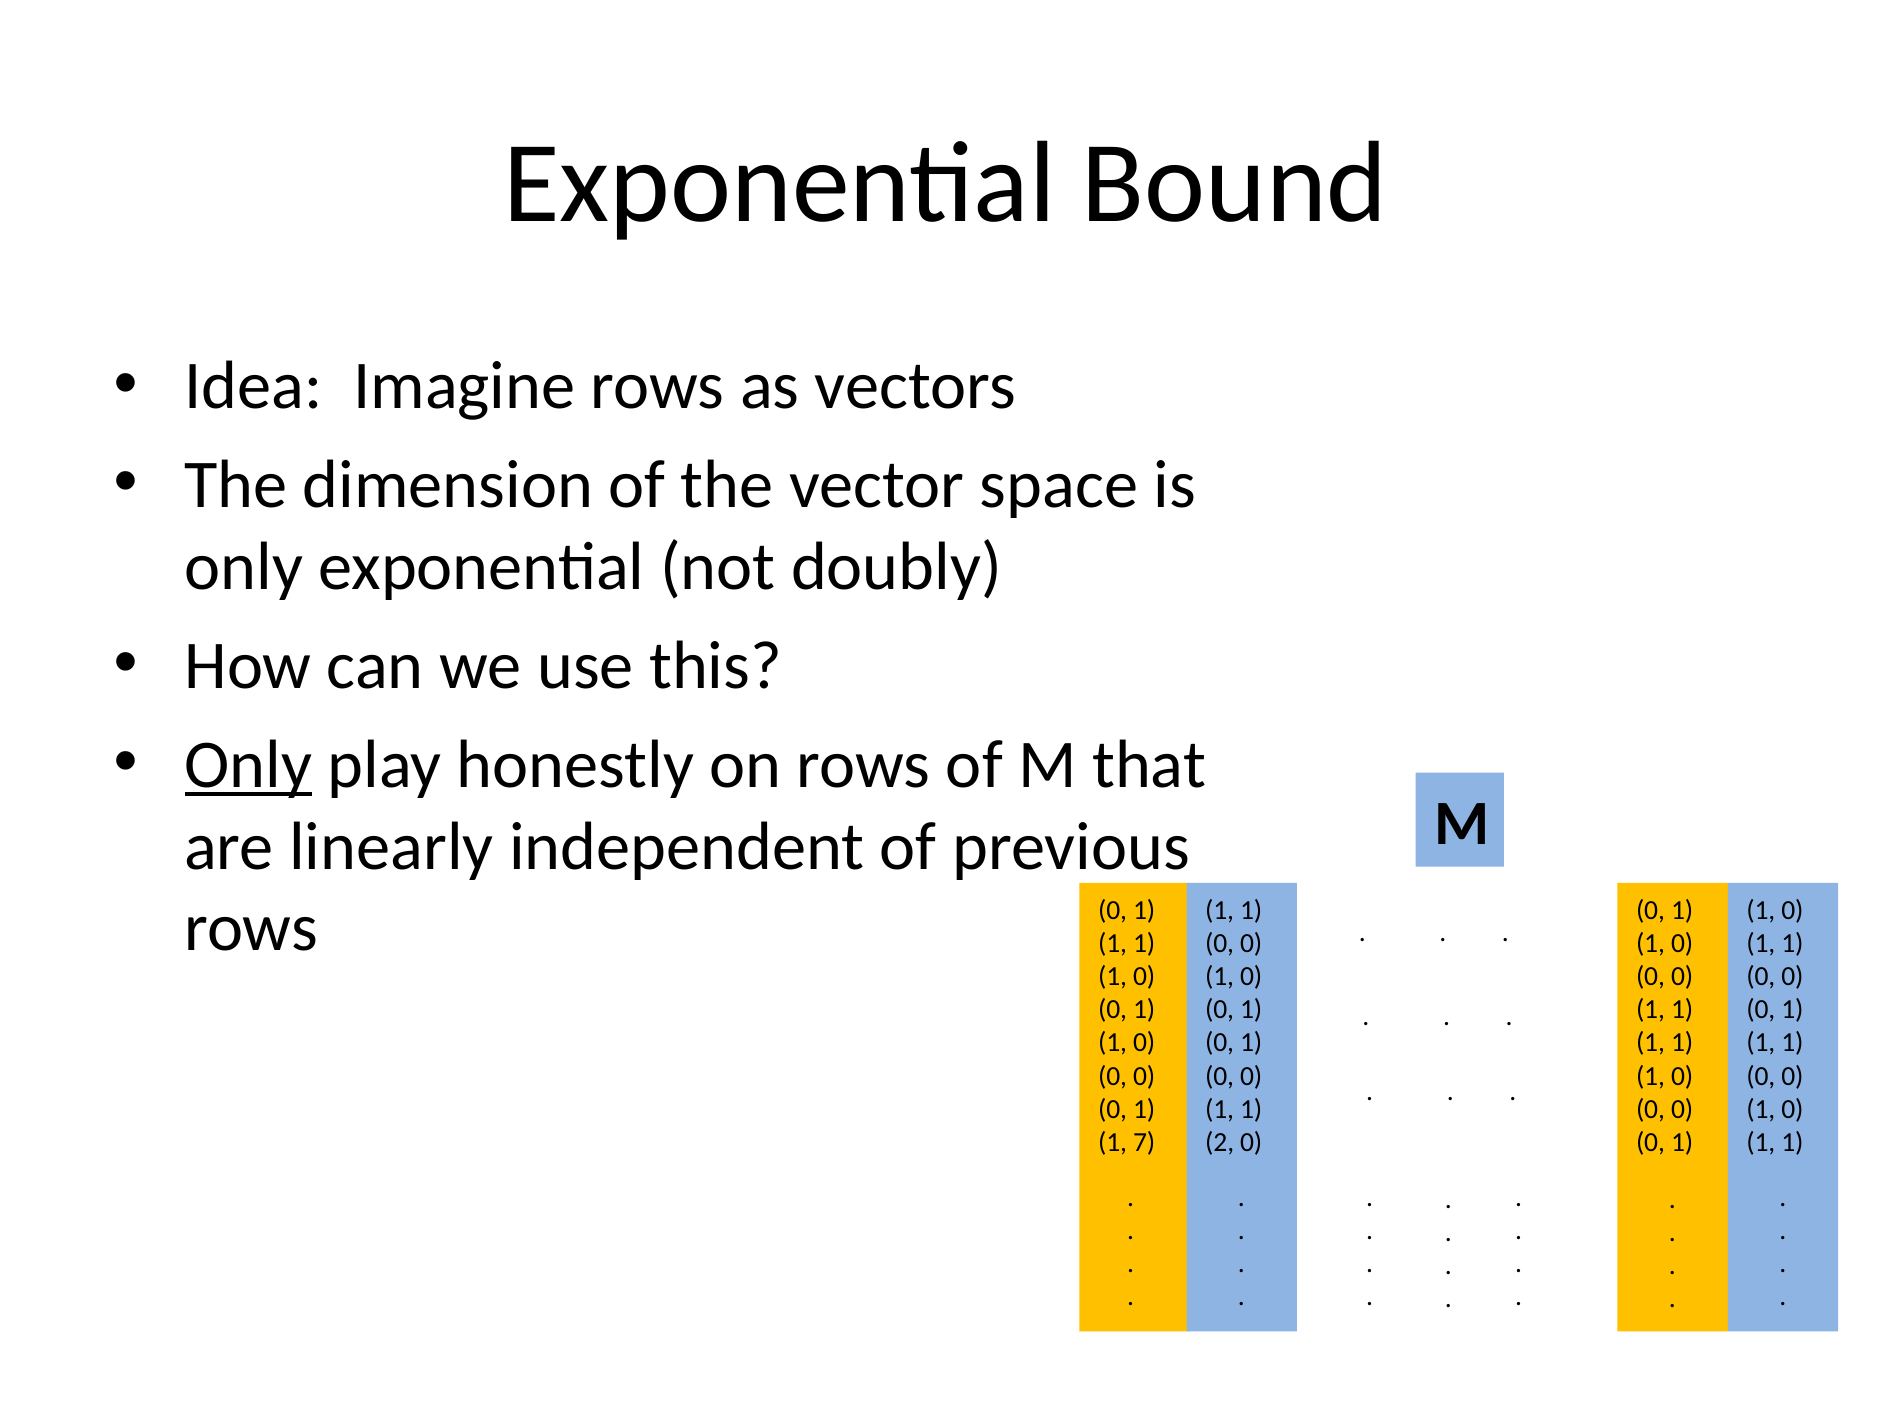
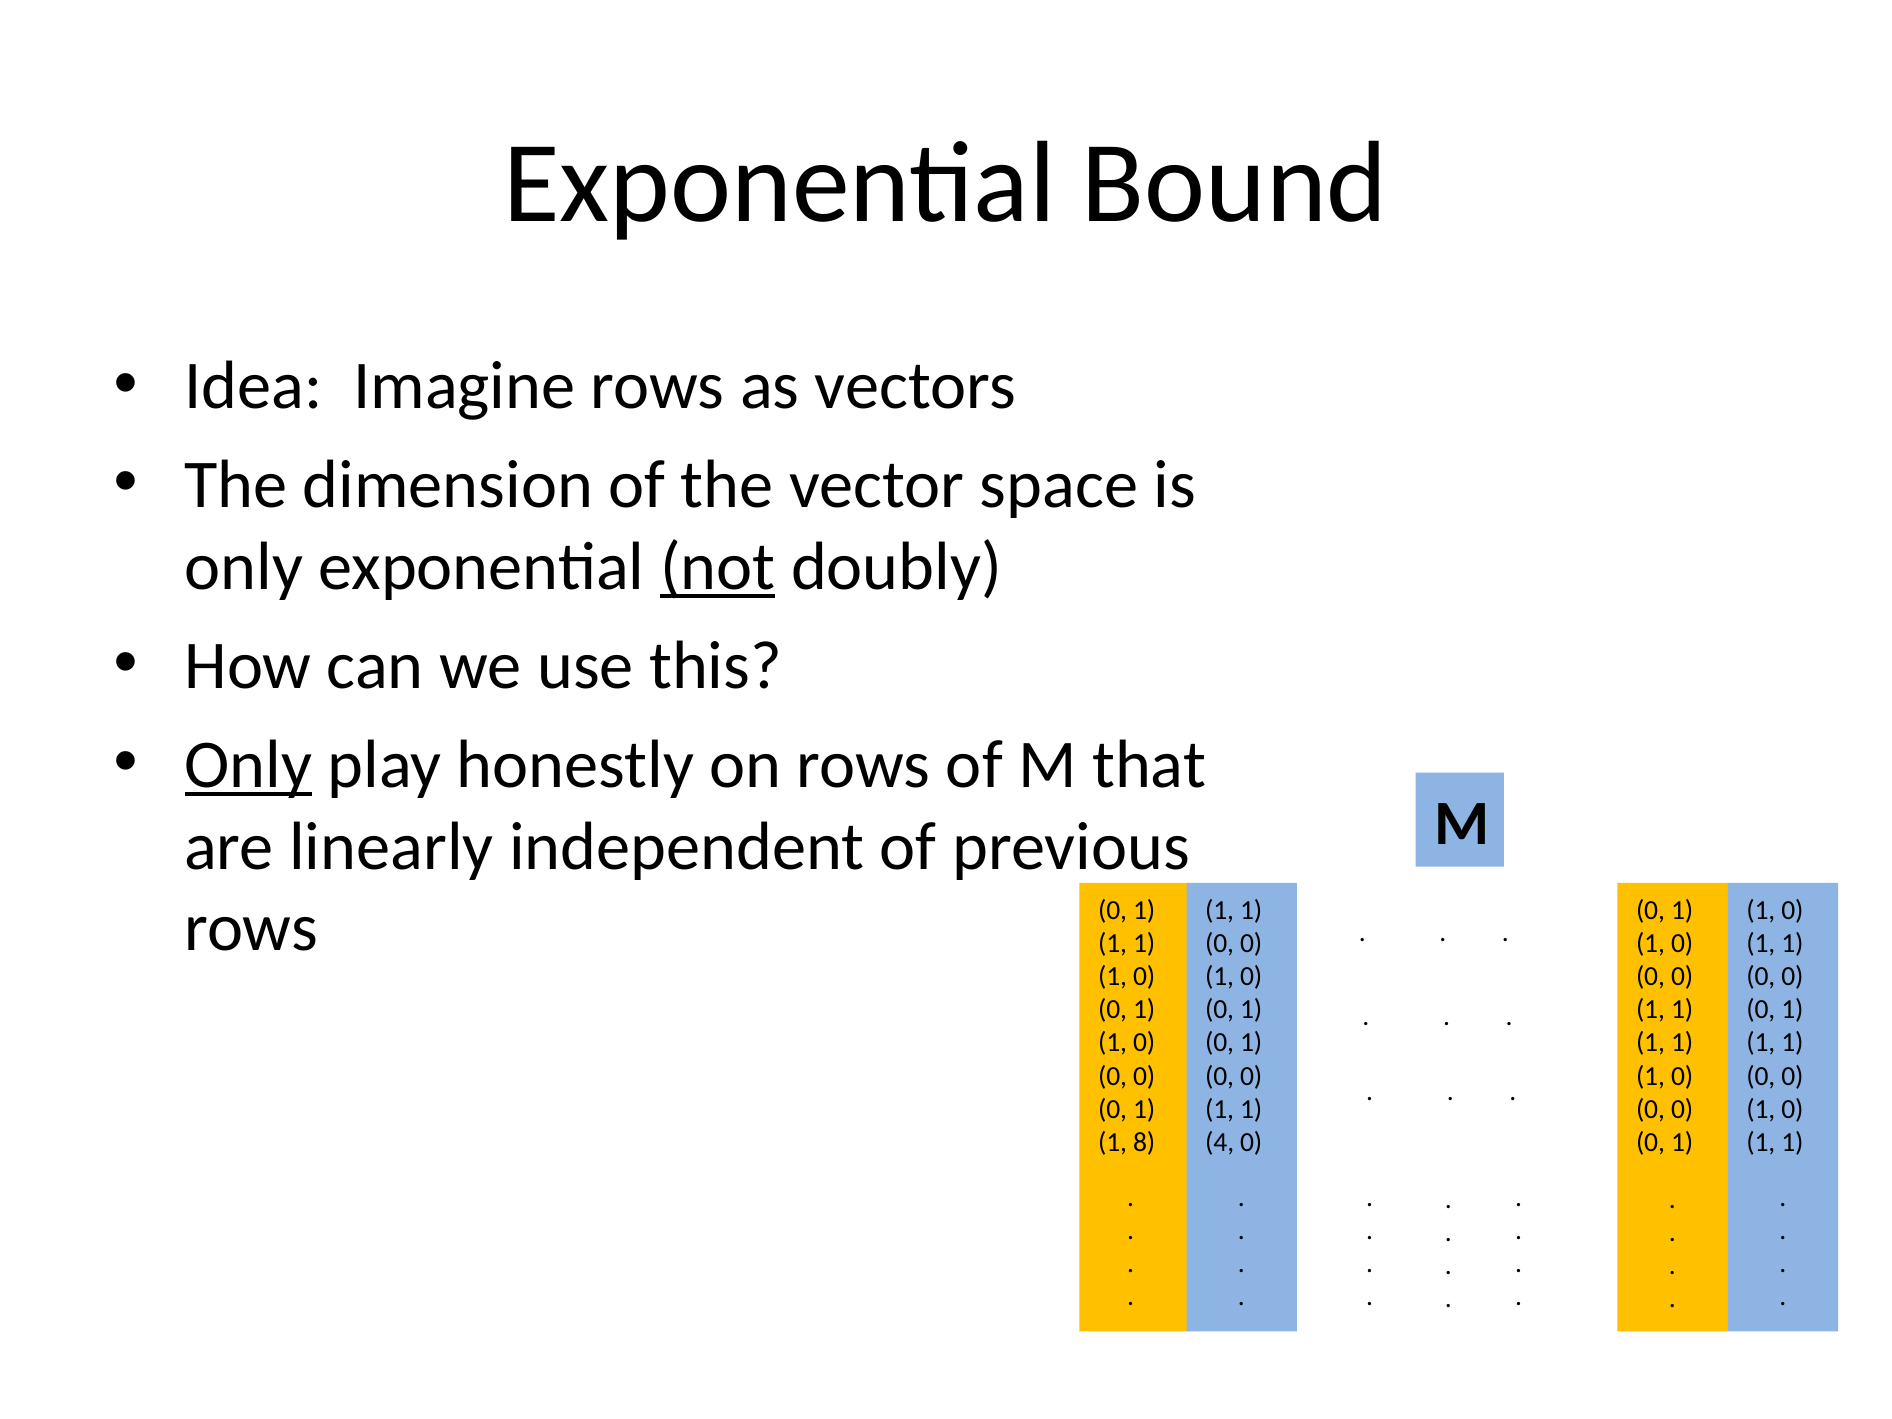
not underline: none -> present
7: 7 -> 8
2: 2 -> 4
